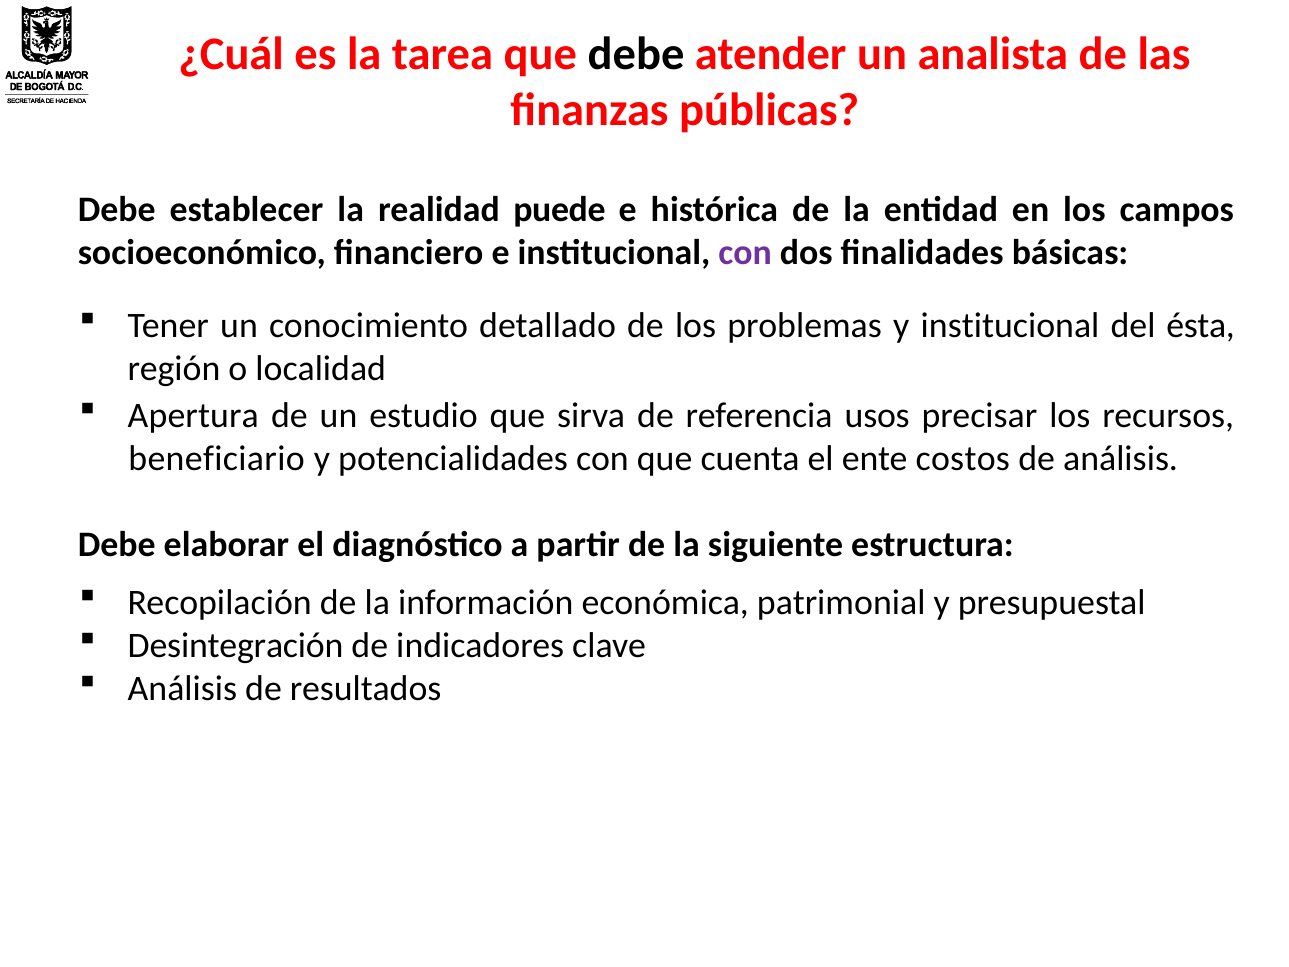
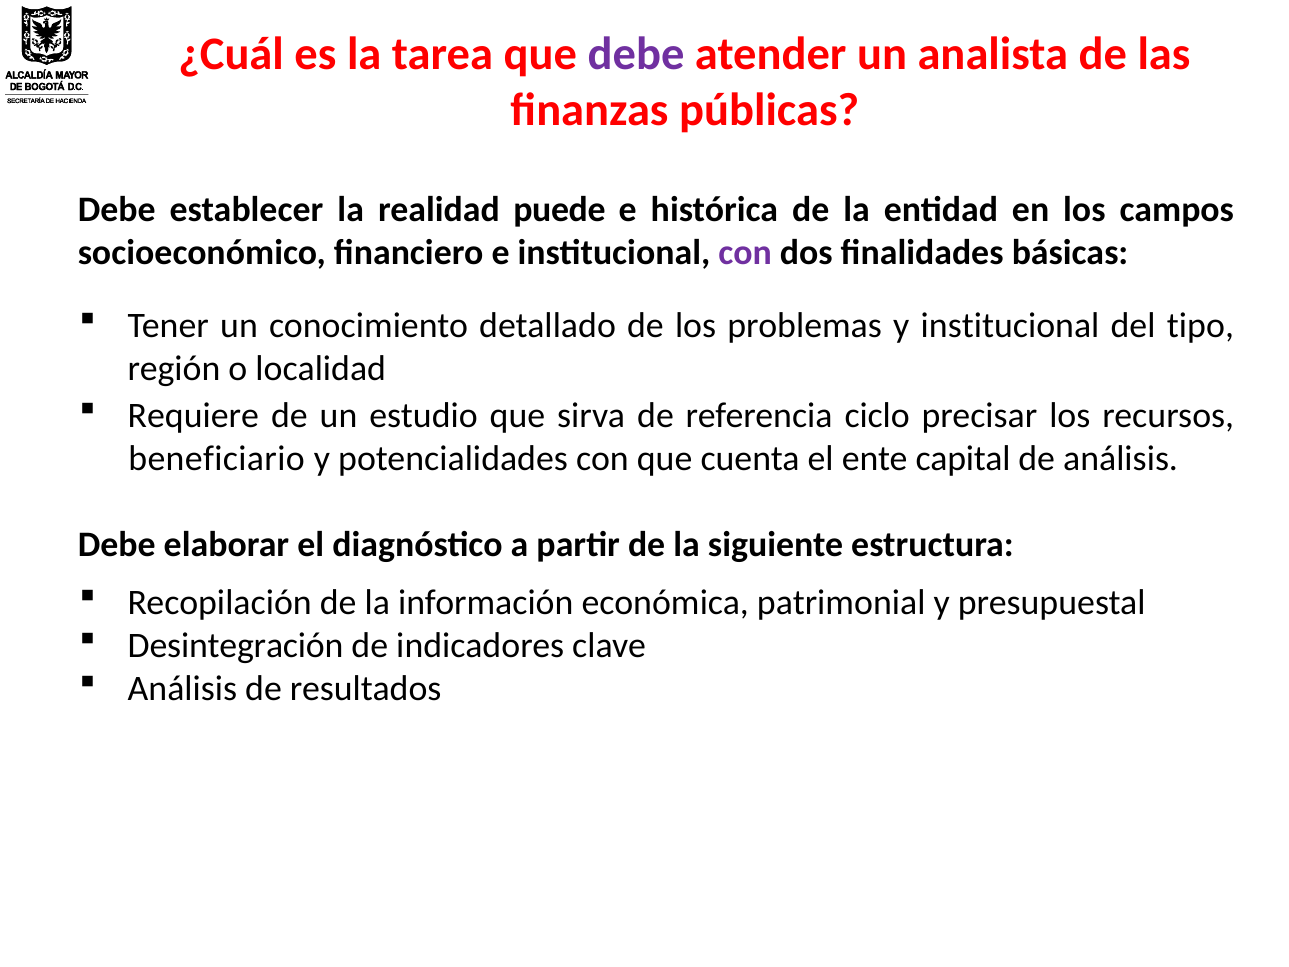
debe at (636, 54) colour: black -> purple
ésta: ésta -> tipo
Apertura: Apertura -> Requiere
usos: usos -> ciclo
costos: costos -> capital
